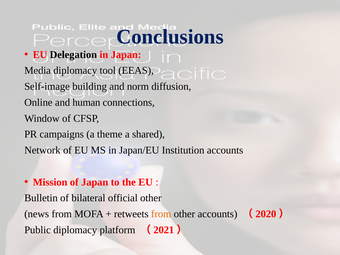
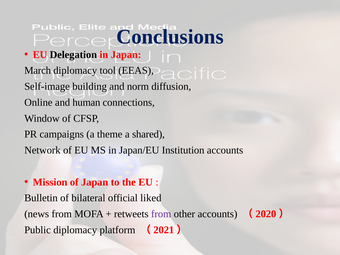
Media: Media -> March
official other: other -> liked
from at (161, 214) colour: orange -> purple
